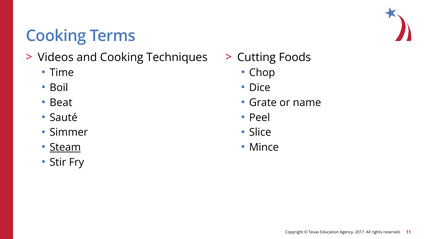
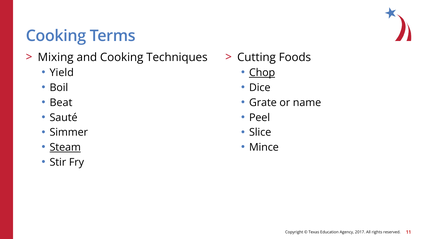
Videos: Videos -> Mixing
Time: Time -> Yield
Chop underline: none -> present
